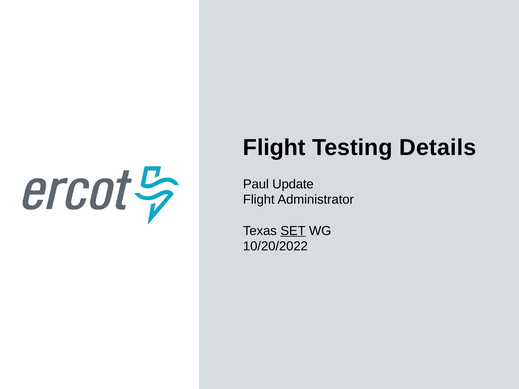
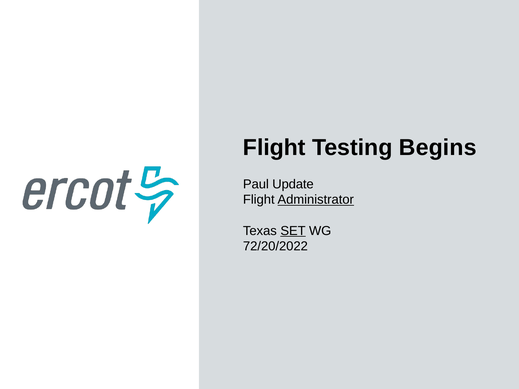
Details: Details -> Begins
Administrator underline: none -> present
10/20/2022: 10/20/2022 -> 72/20/2022
